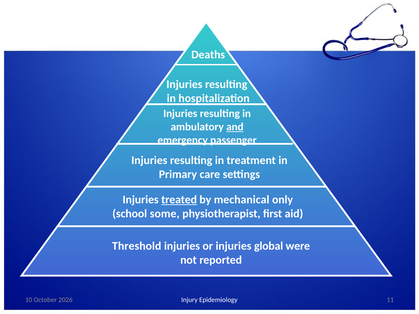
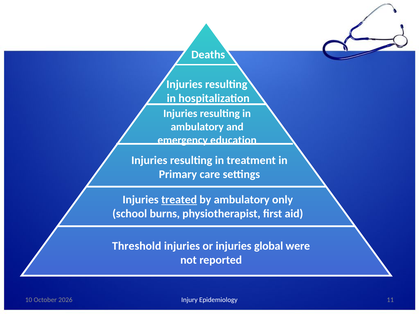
and underline: present -> none
passenger: passenger -> education
by mechanical: mechanical -> ambulatory
some: some -> burns
